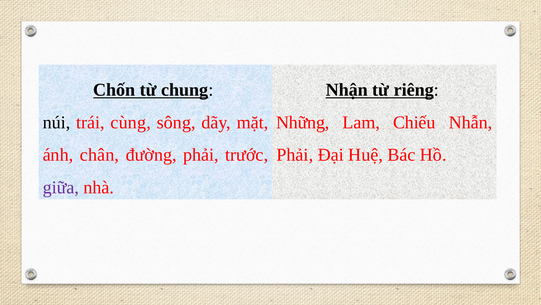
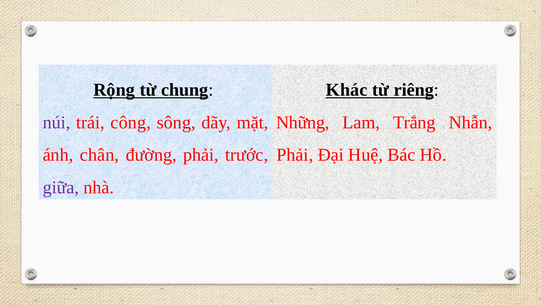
Chốn: Chốn -> Rộng
Nhận: Nhận -> Khác
núi colour: black -> purple
cùng: cùng -> công
Chiếu: Chiếu -> Trắng
